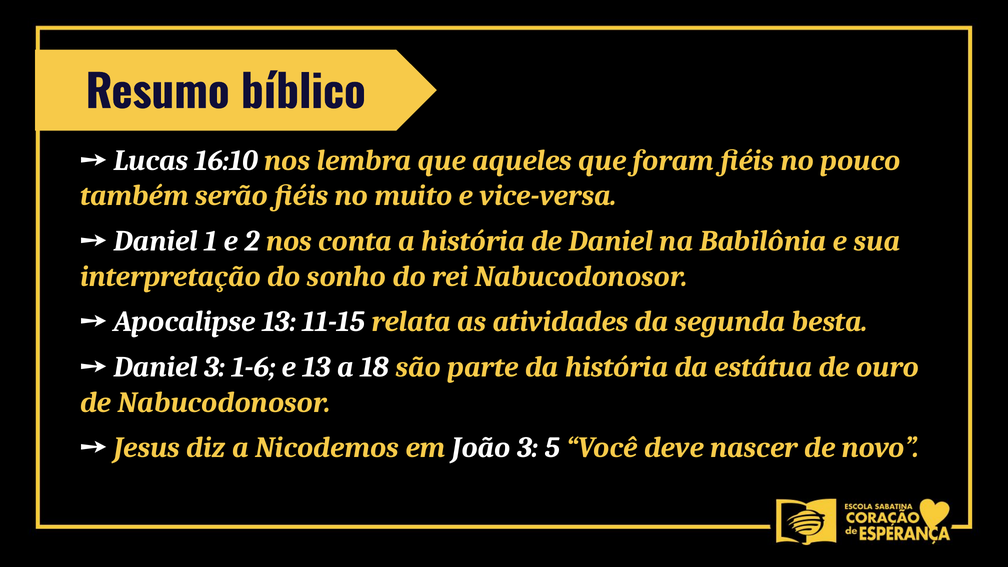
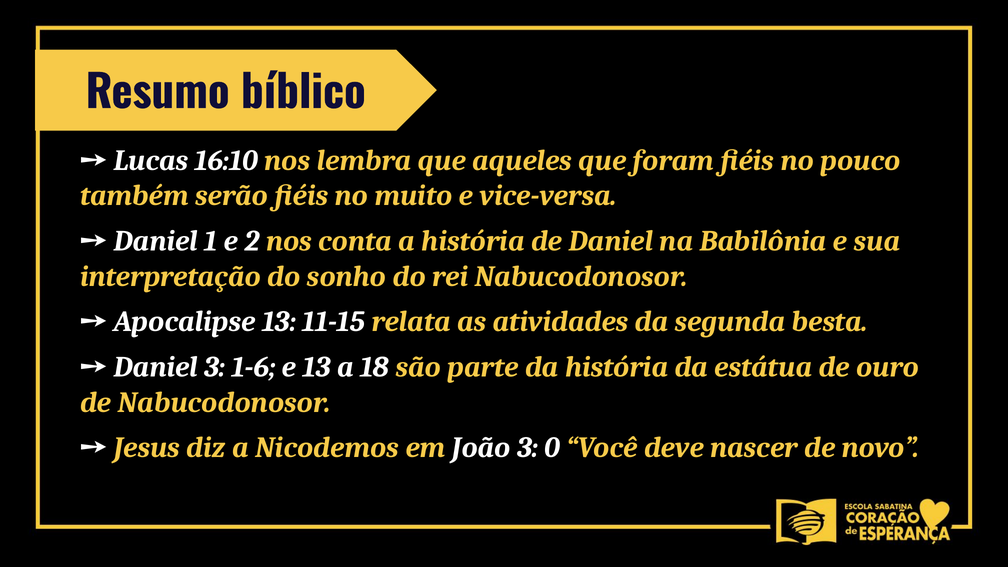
5: 5 -> 0
